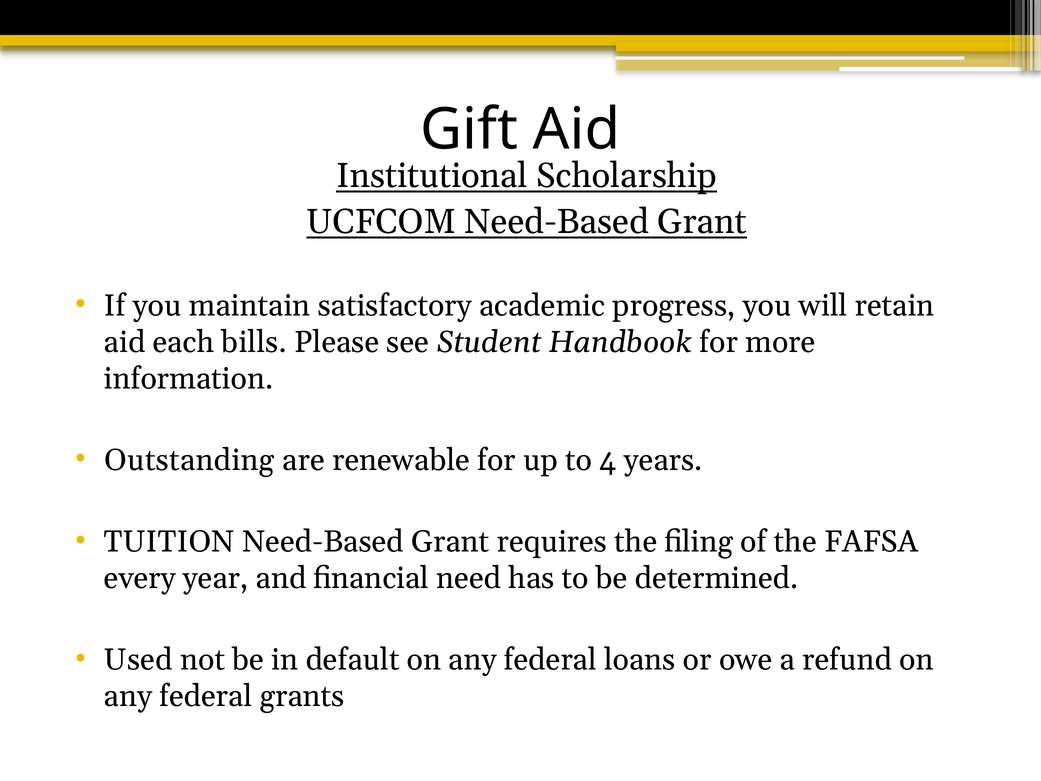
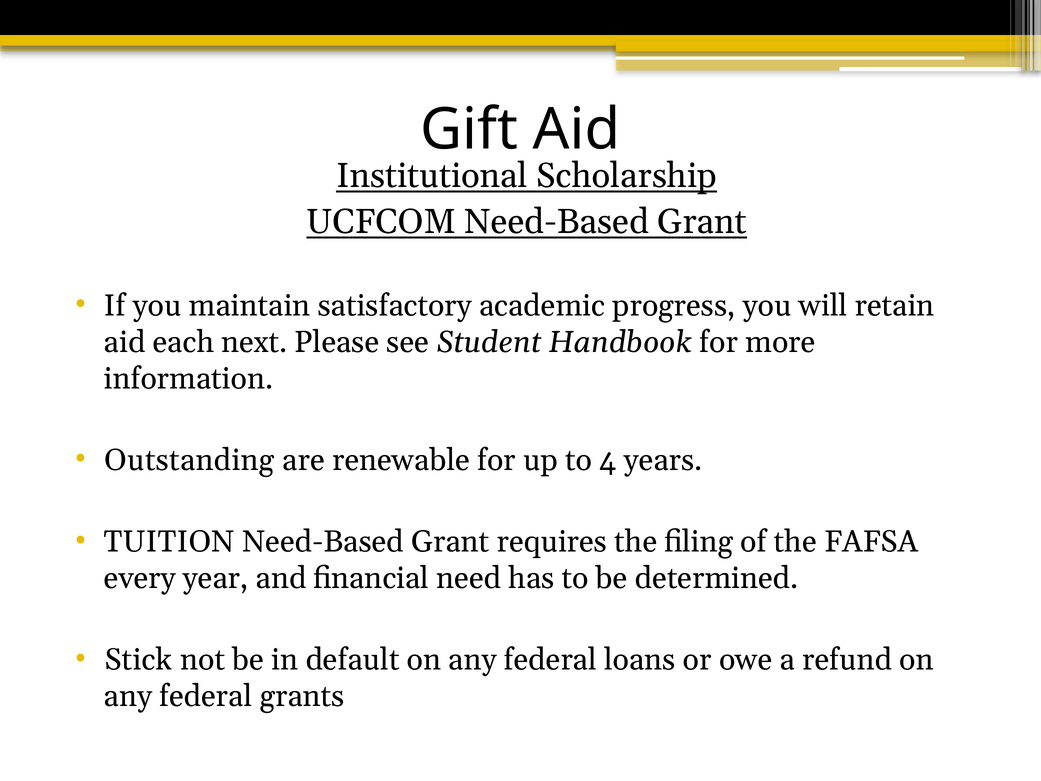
bills: bills -> next
Used: Used -> Stick
